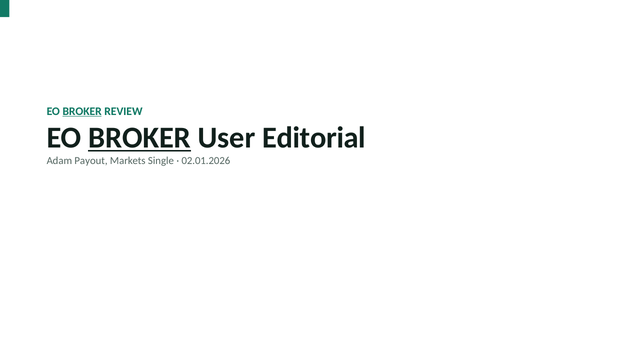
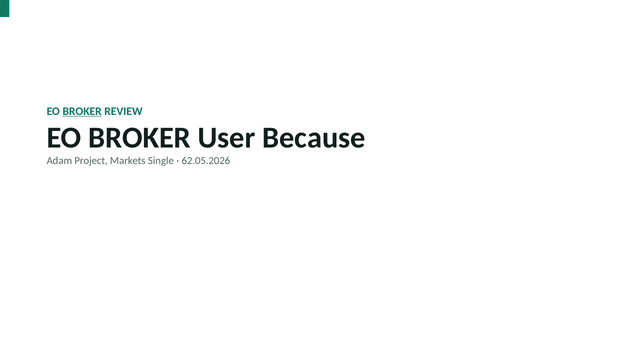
BROKER at (140, 138) underline: present -> none
Editorial: Editorial -> Because
Payout: Payout -> Project
02.01.2026: 02.01.2026 -> 62.05.2026
